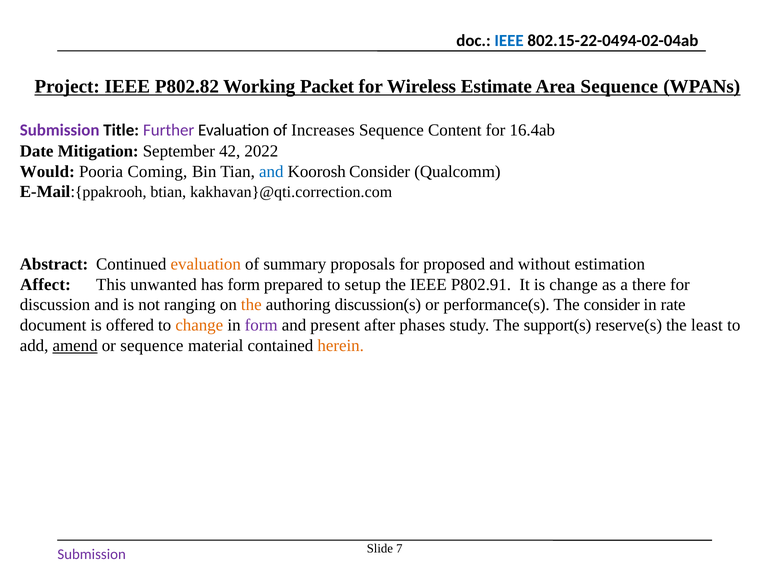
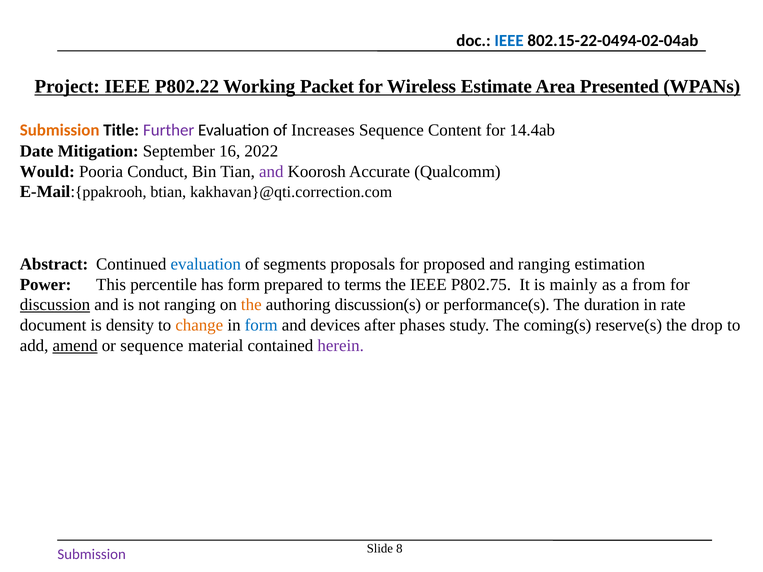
P802.82: P802.82 -> P802.22
Area Sequence: Sequence -> Presented
Submission at (60, 130) colour: purple -> orange
16.4ab: 16.4ab -> 14.4ab
42: 42 -> 16
Coming: Coming -> Conduct
and at (271, 171) colour: blue -> purple
Koorosh Consider: Consider -> Accurate
evaluation at (206, 264) colour: orange -> blue
summary: summary -> segments
and without: without -> ranging
Affect: Affect -> Power
unwanted: unwanted -> percentile
setup: setup -> terms
P802.91: P802.91 -> P802.75
is change: change -> mainly
there: there -> from
discussion underline: none -> present
The consider: consider -> duration
offered: offered -> density
form at (261, 325) colour: purple -> blue
present: present -> devices
support(s: support(s -> coming(s
least: least -> drop
herein colour: orange -> purple
7: 7 -> 8
